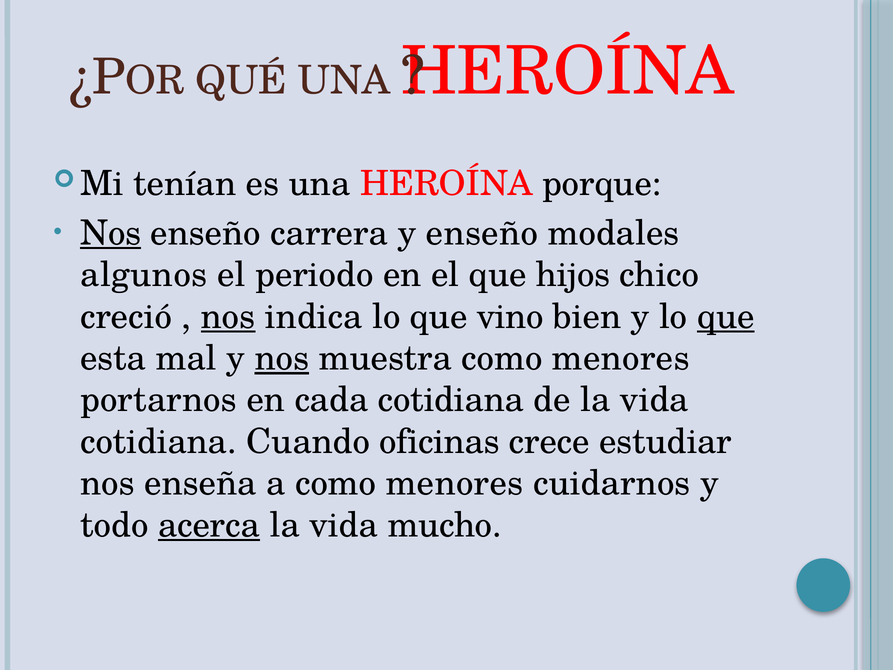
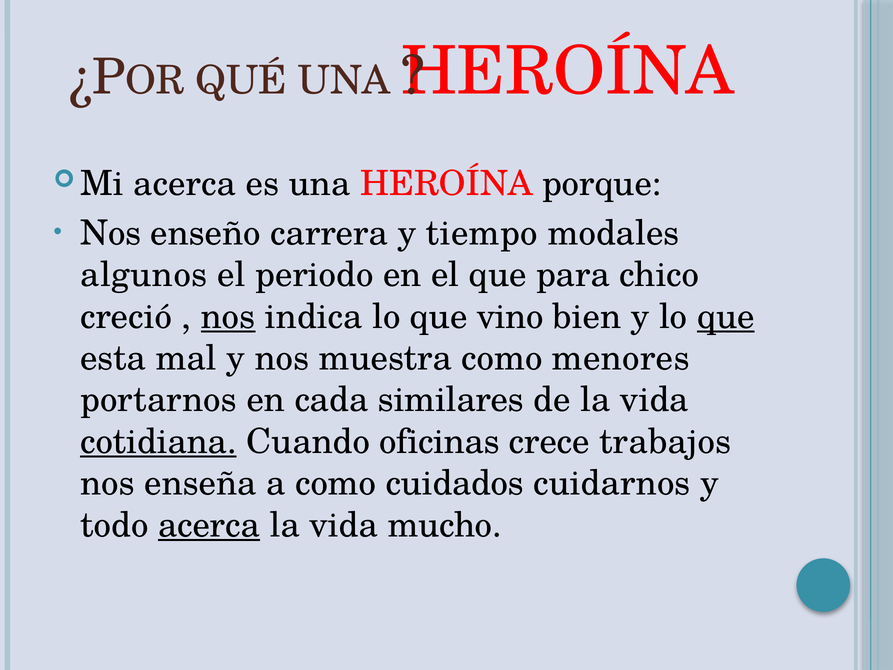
tenían at (185, 184): tenían -> acerca
Nos at (111, 233) underline: present -> none
y enseño: enseño -> tiempo
hijos: hijos -> para
nos at (282, 358) underline: present -> none
cada cotidiana: cotidiana -> similares
cotidiana at (159, 442) underline: none -> present
estudiar: estudiar -> trabajos
a como menores: menores -> cuidados
